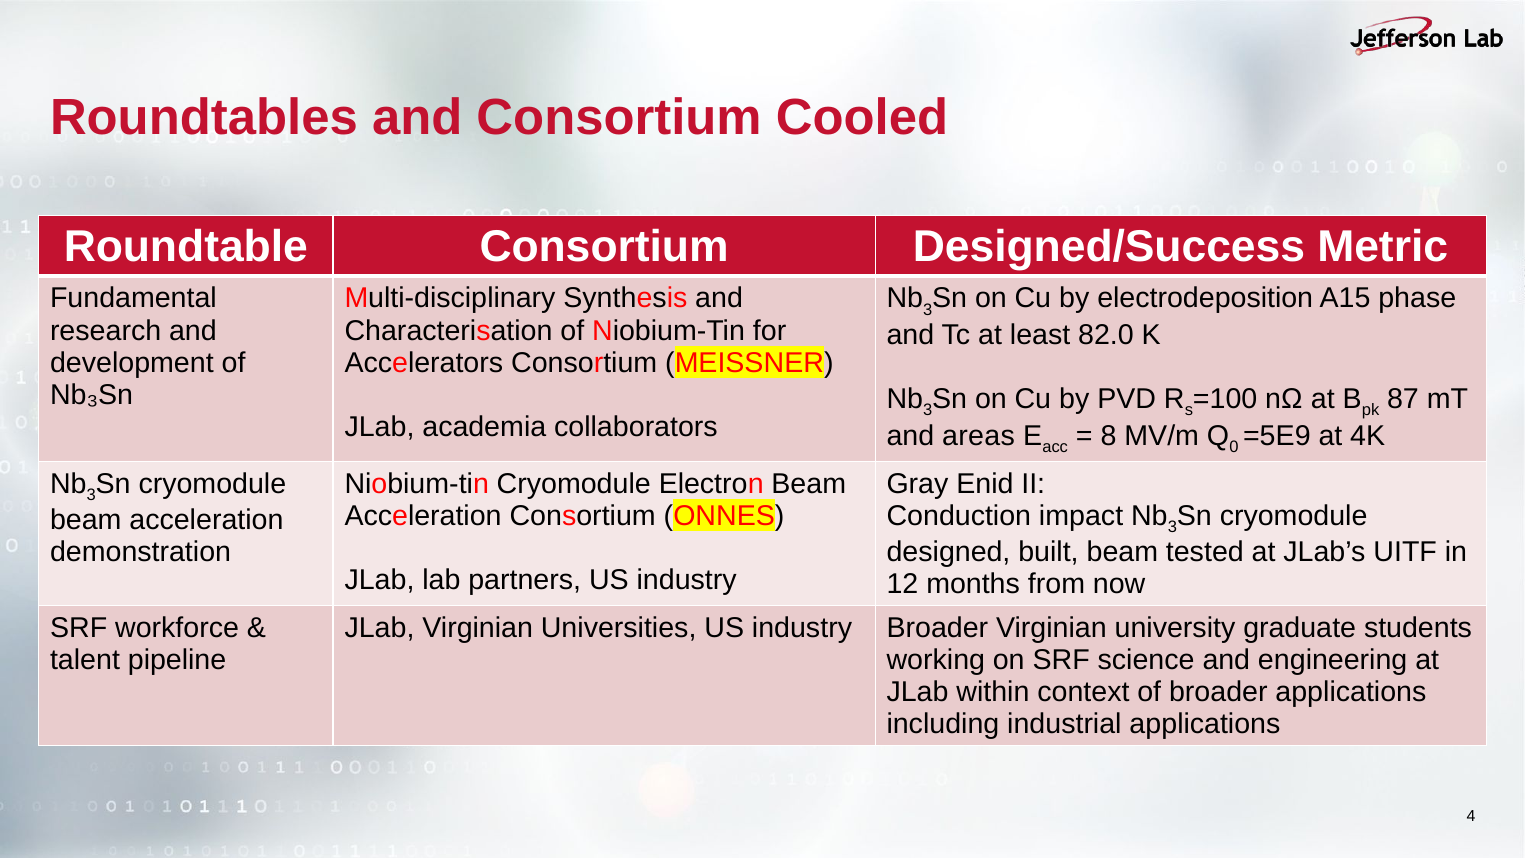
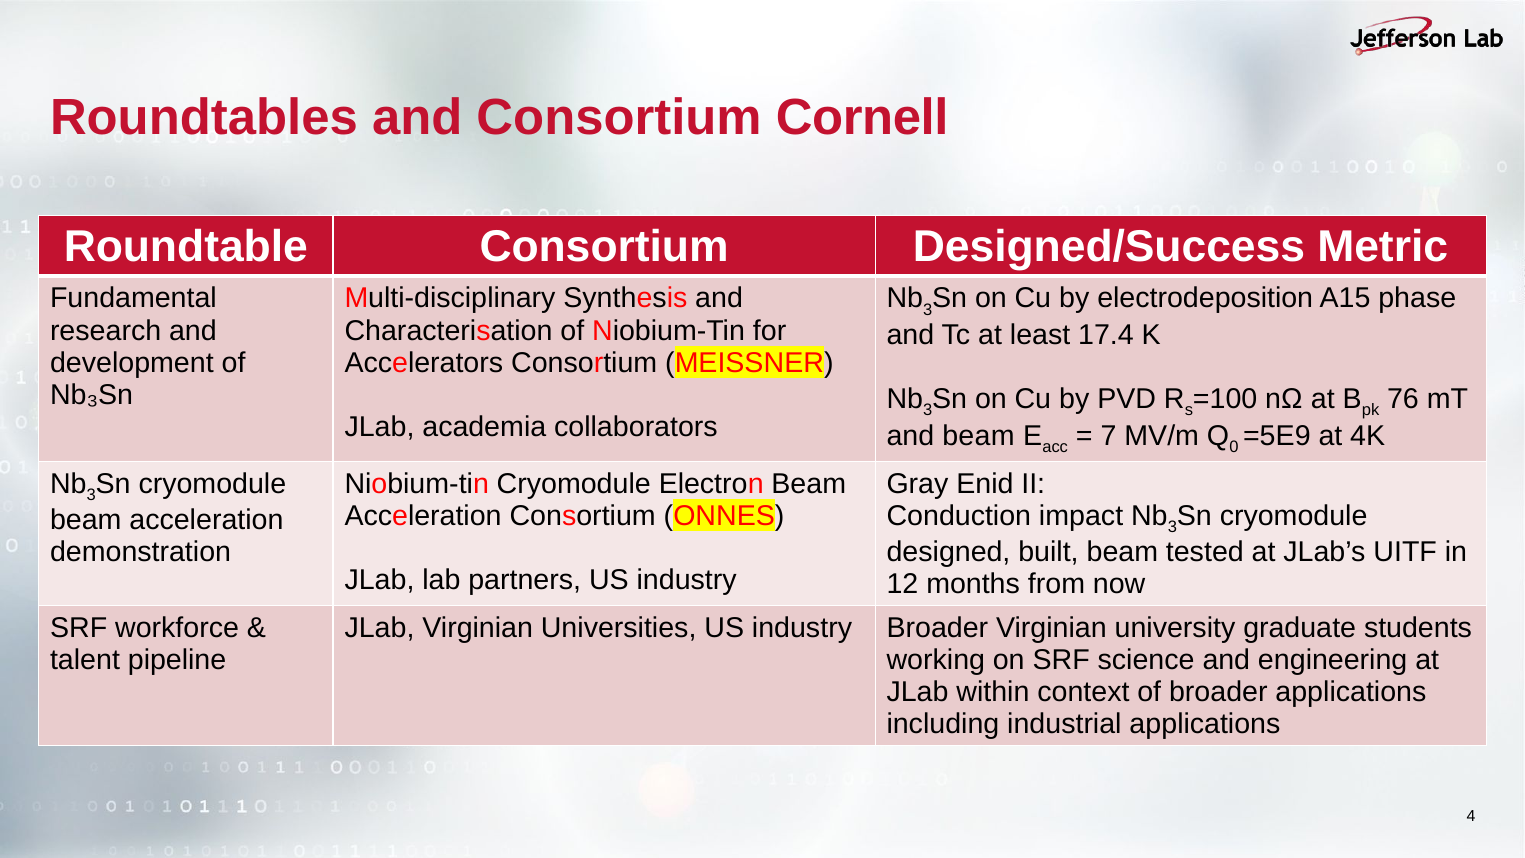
Cooled: Cooled -> Cornell
82.0: 82.0 -> 17.4
87: 87 -> 76
and areas: areas -> beam
8: 8 -> 7
